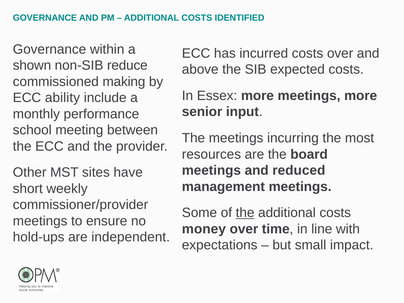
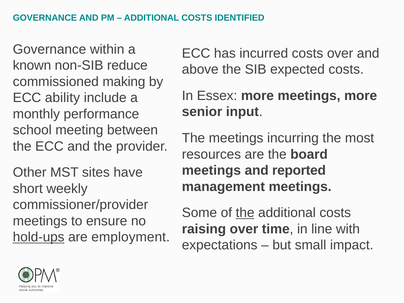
shown: shown -> known
reduced: reduced -> reported
money: money -> raising
hold-ups underline: none -> present
independent: independent -> employment
